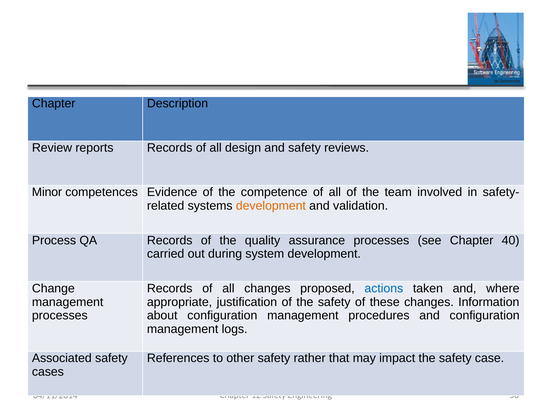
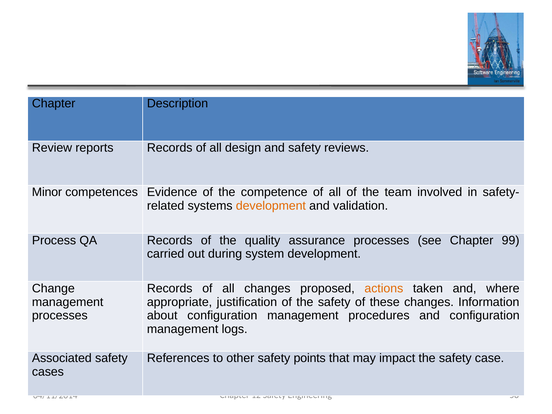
40: 40 -> 99
actions colour: blue -> orange
rather: rather -> points
